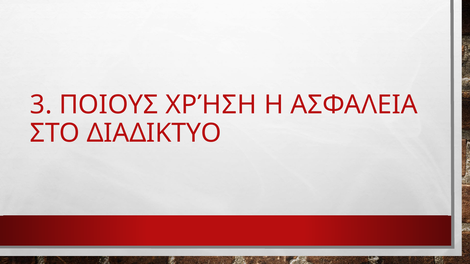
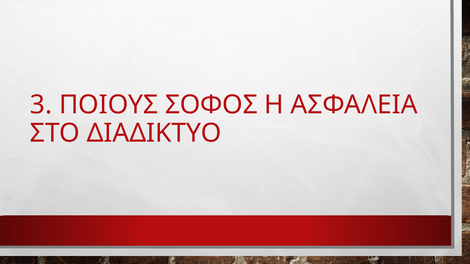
ΧΡΉΣΗ: ΧΡΉΣΗ -> ΣΟΦΟΣ
